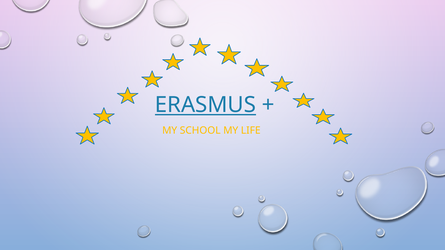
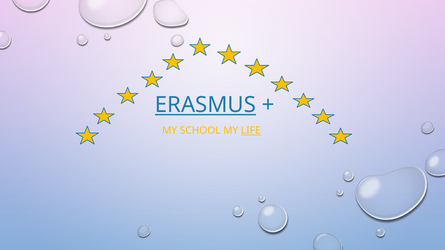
LIFE underline: none -> present
